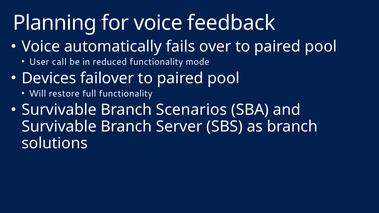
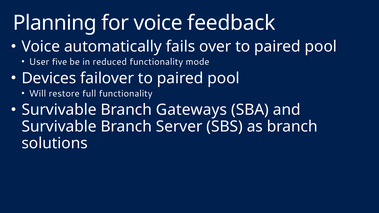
call: call -> five
Scenarios: Scenarios -> Gateways
